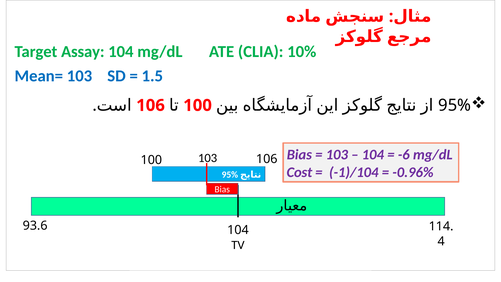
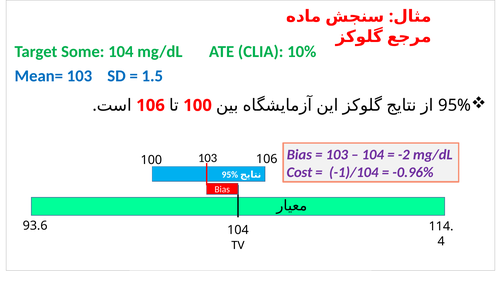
Assay: Assay -> Some
-6: -6 -> -2
